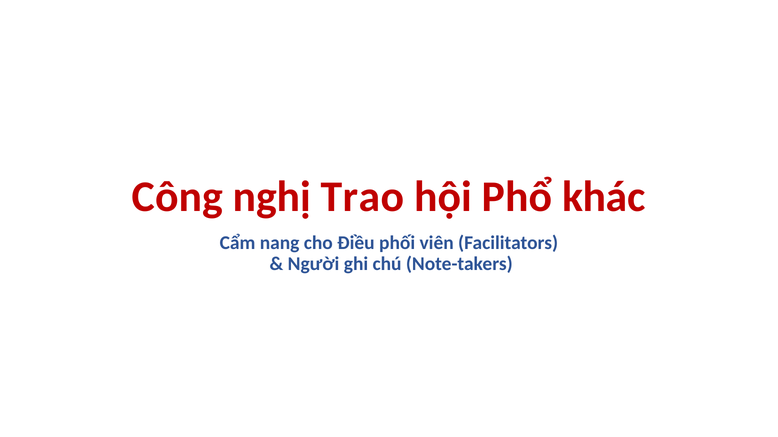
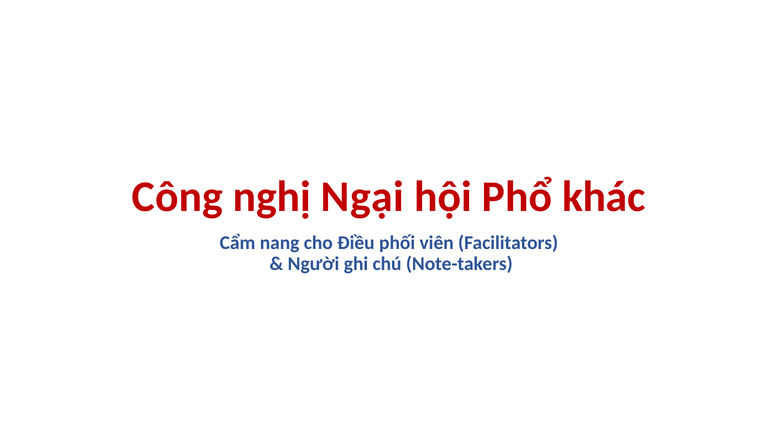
Trao: Trao -> Ngại
